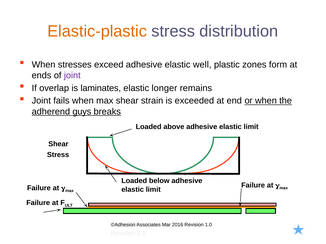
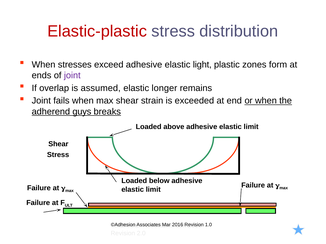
Elastic-plastic colour: orange -> red
well: well -> light
laminates: laminates -> assumed
